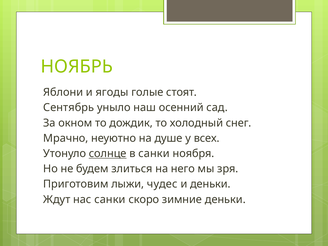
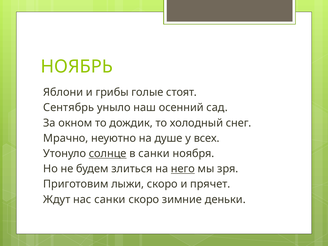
ягоды: ягоды -> грибы
него underline: none -> present
лыжи чудес: чудес -> скоро
и деньки: деньки -> прячет
